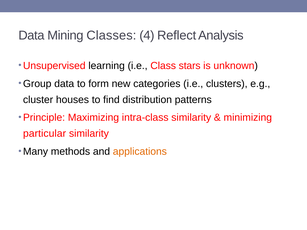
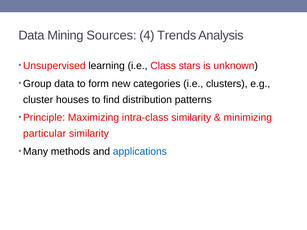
Classes: Classes -> Sources
Reflect: Reflect -> Trends
applications colour: orange -> blue
